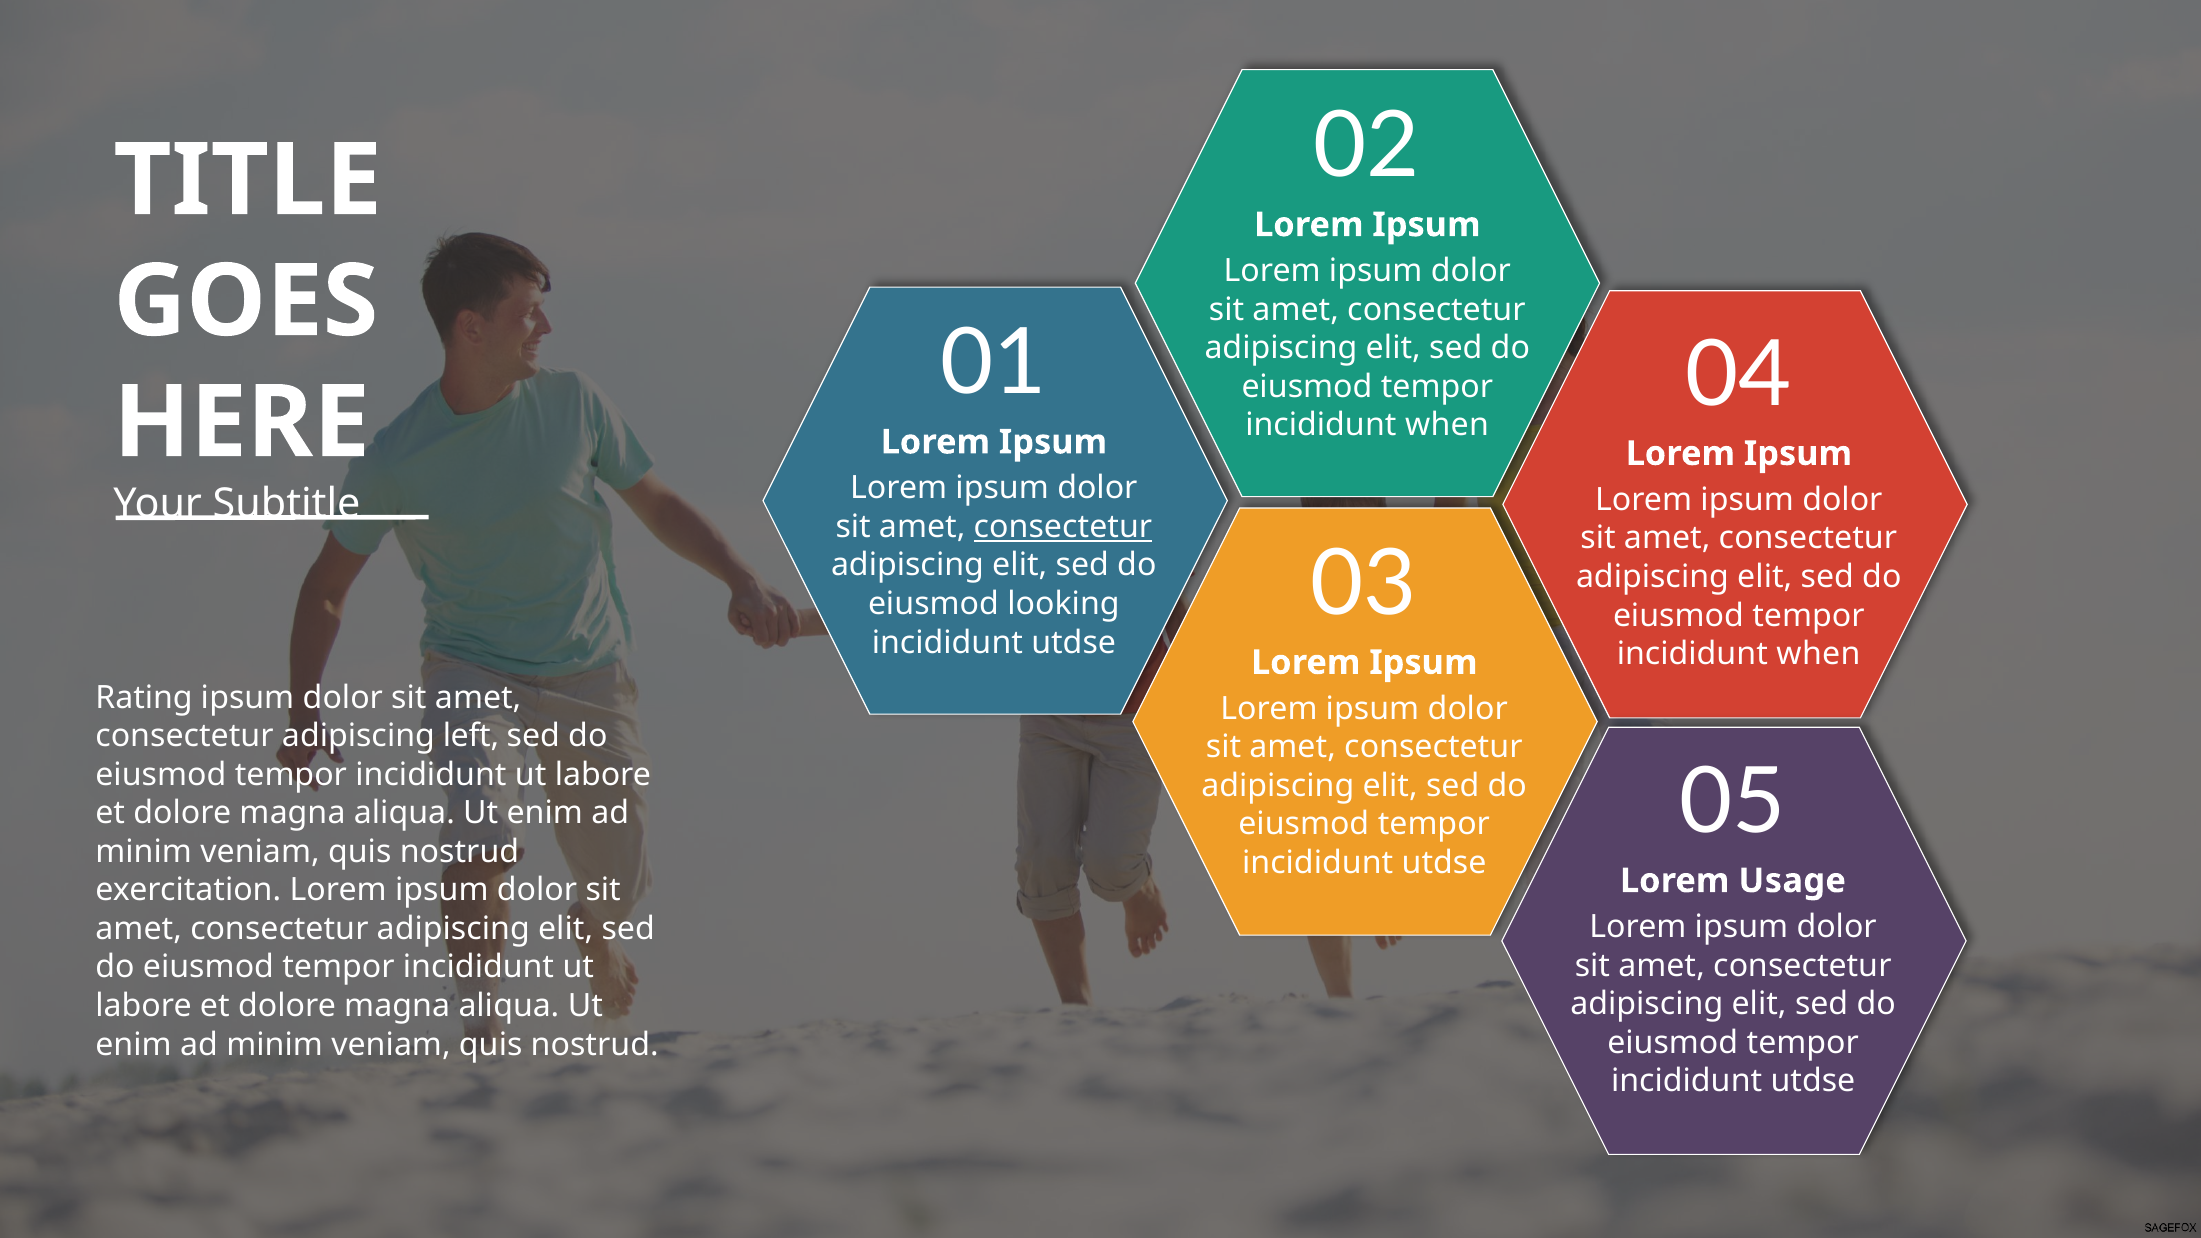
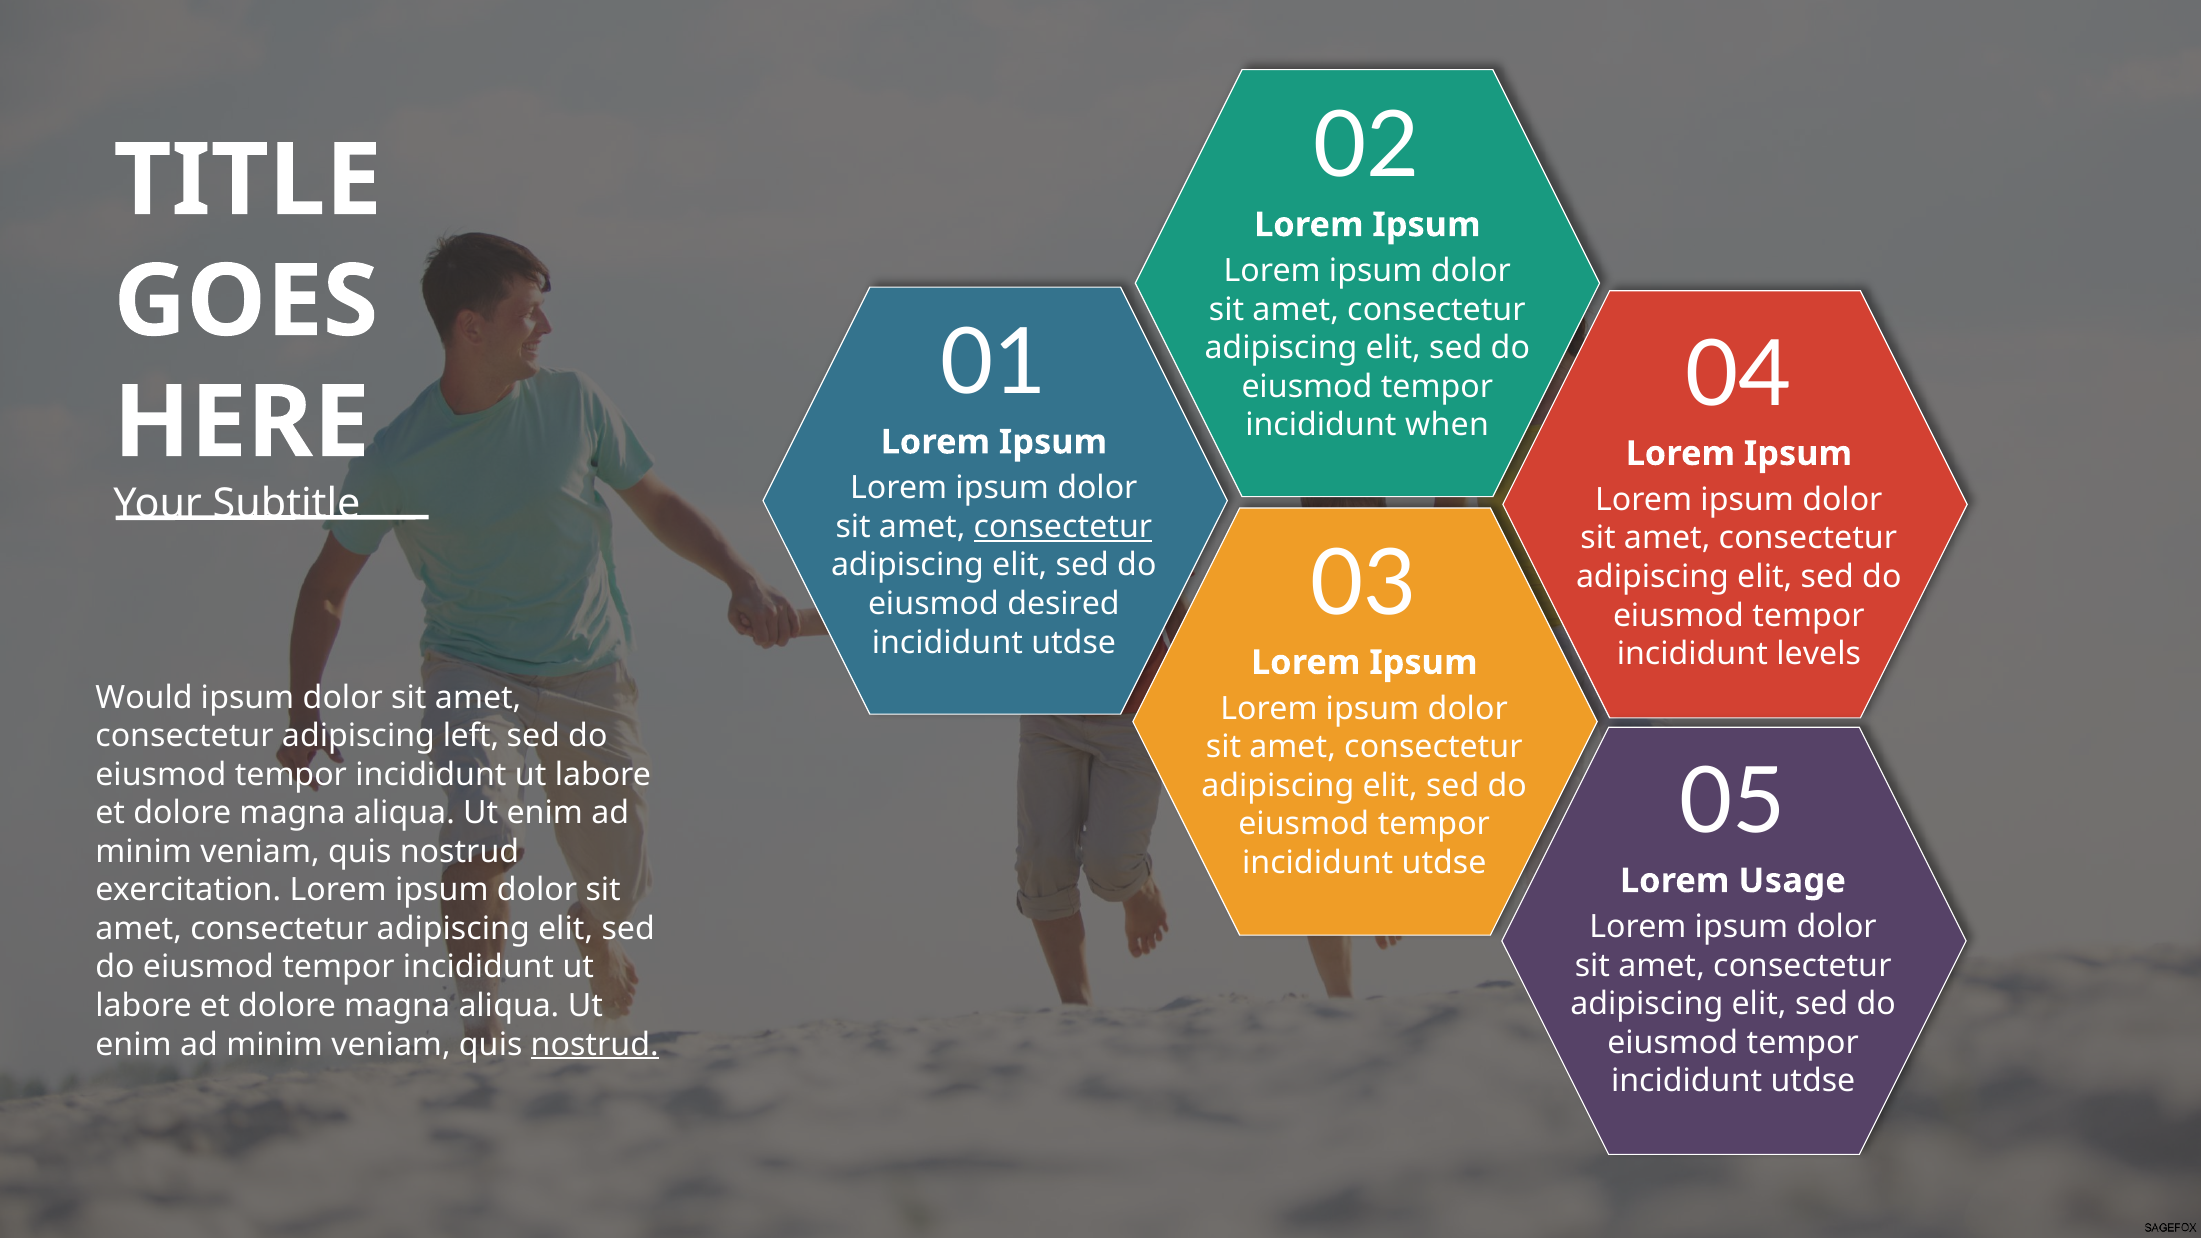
looking: looking -> desired
when at (1818, 654): when -> levels
Rating: Rating -> Would
nostrud at (595, 1045) underline: none -> present
